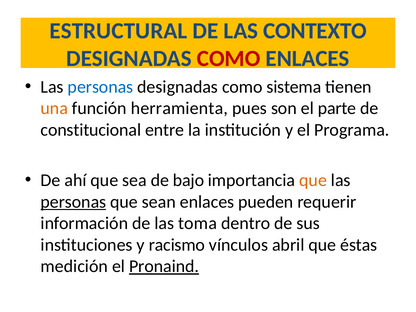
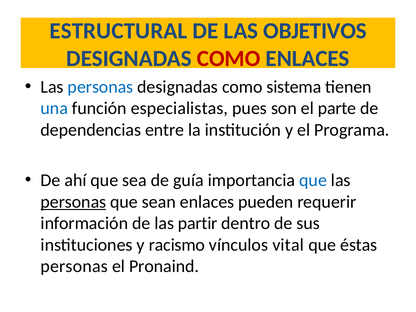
CONTEXTO: CONTEXTO -> OBJETIVOS
una colour: orange -> blue
herramienta: herramienta -> especialistas
constitucional: constitucional -> dependencias
bajo: bajo -> guía
que at (313, 180) colour: orange -> blue
toma: toma -> partir
abril: abril -> vital
medición at (74, 266): medición -> personas
Pronaind underline: present -> none
